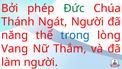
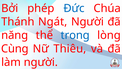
Đức colour: green -> blue
Vang: Vang -> Cùng
Thắm: Thắm -> Thiêu
